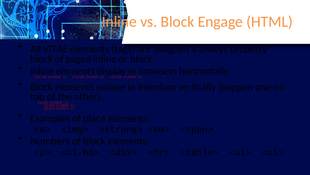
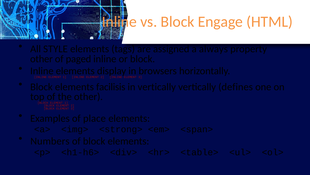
VITAE: VITAE -> STYLE
block at (41, 59): block -> other
unique: unique -> facilisis
in interdum: interdum -> vertically
happen: happen -> defines
